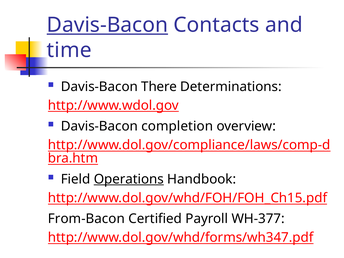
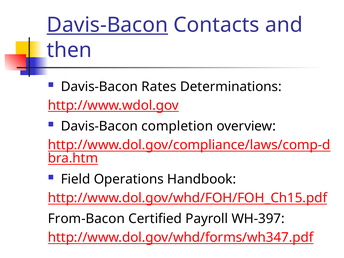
time: time -> then
There: There -> Rates
Operations underline: present -> none
WH-377: WH-377 -> WH-397
